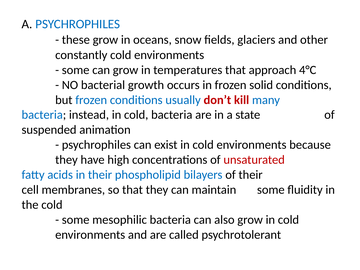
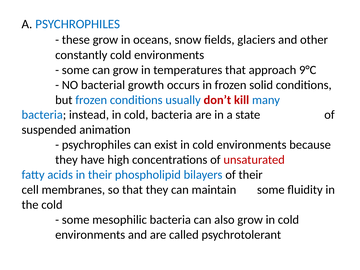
4°C: 4°C -> 9°C
